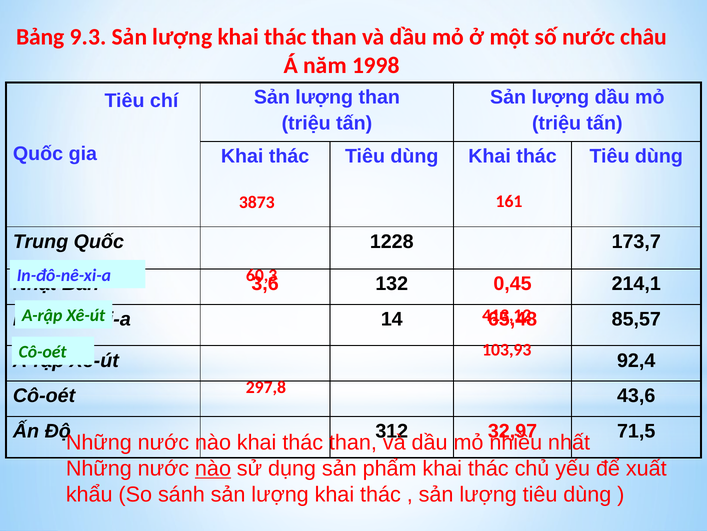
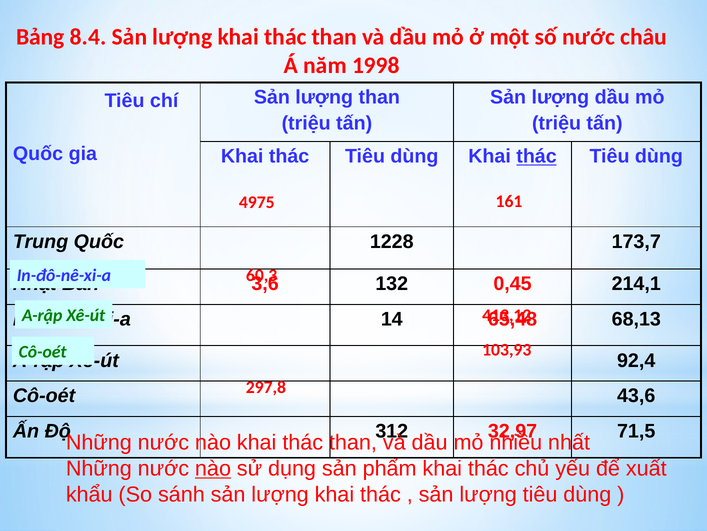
9.3: 9.3 -> 8.4
thác at (537, 156) underline: none -> present
3873: 3873 -> 4975
85,57: 85,57 -> 68,13
